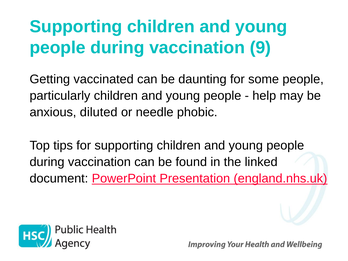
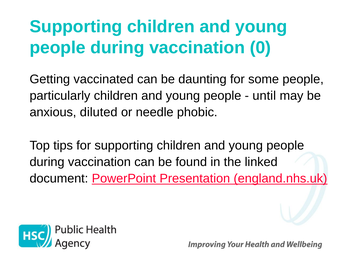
9: 9 -> 0
help: help -> until
